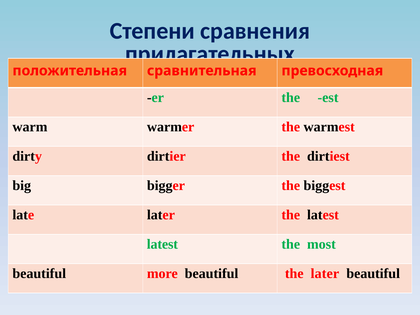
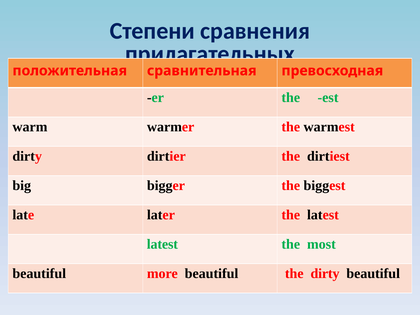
the later: later -> dirty
